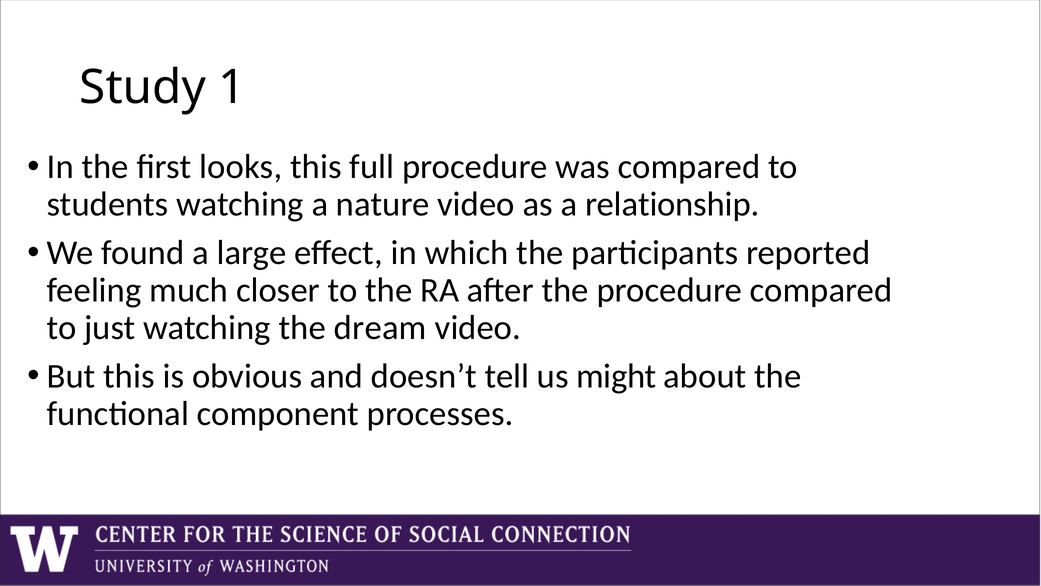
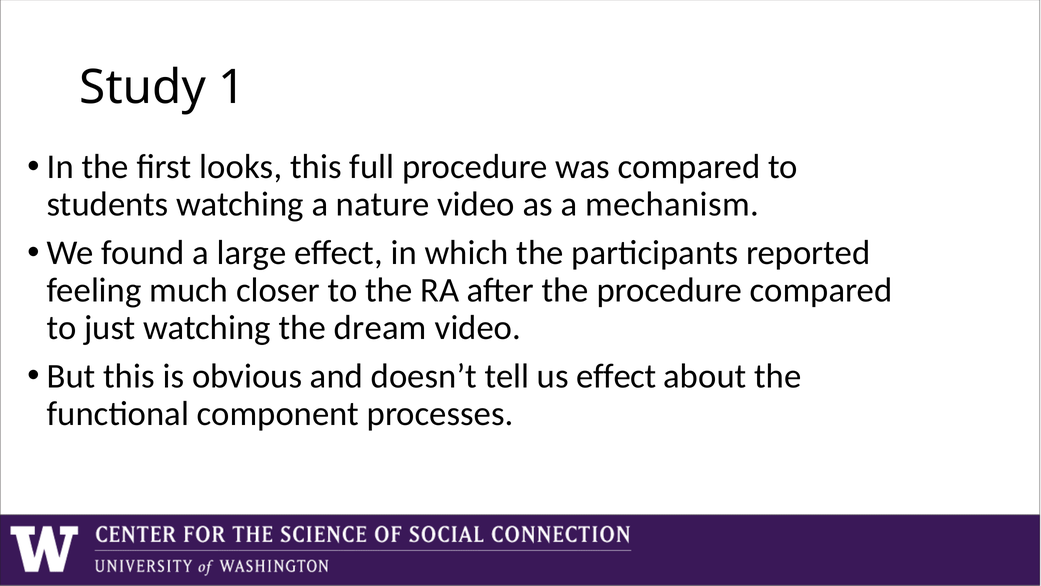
relationship: relationship -> mechanism
us might: might -> effect
